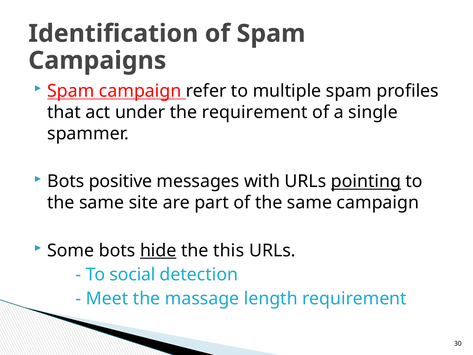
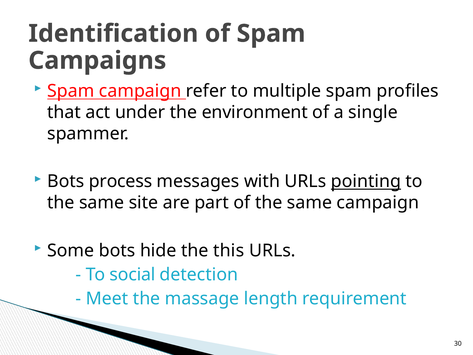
the requirement: requirement -> environment
positive: positive -> process
hide underline: present -> none
